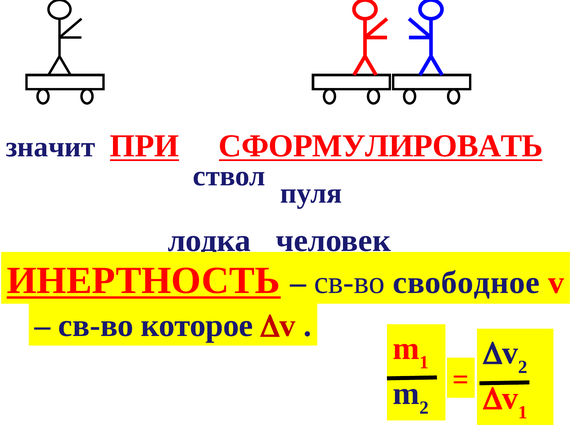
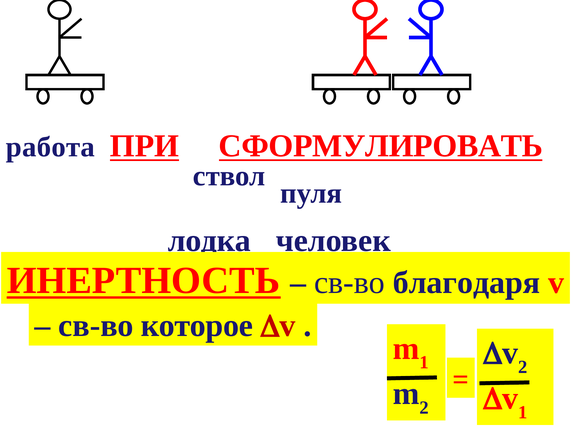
значит: значит -> работа
свободное: свободное -> благодаря
